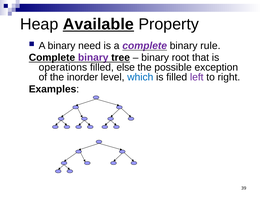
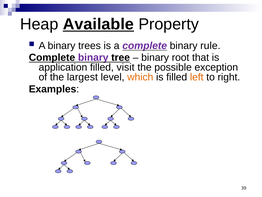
need: need -> trees
operations: operations -> application
else: else -> visit
inorder: inorder -> largest
which colour: blue -> orange
left colour: purple -> orange
